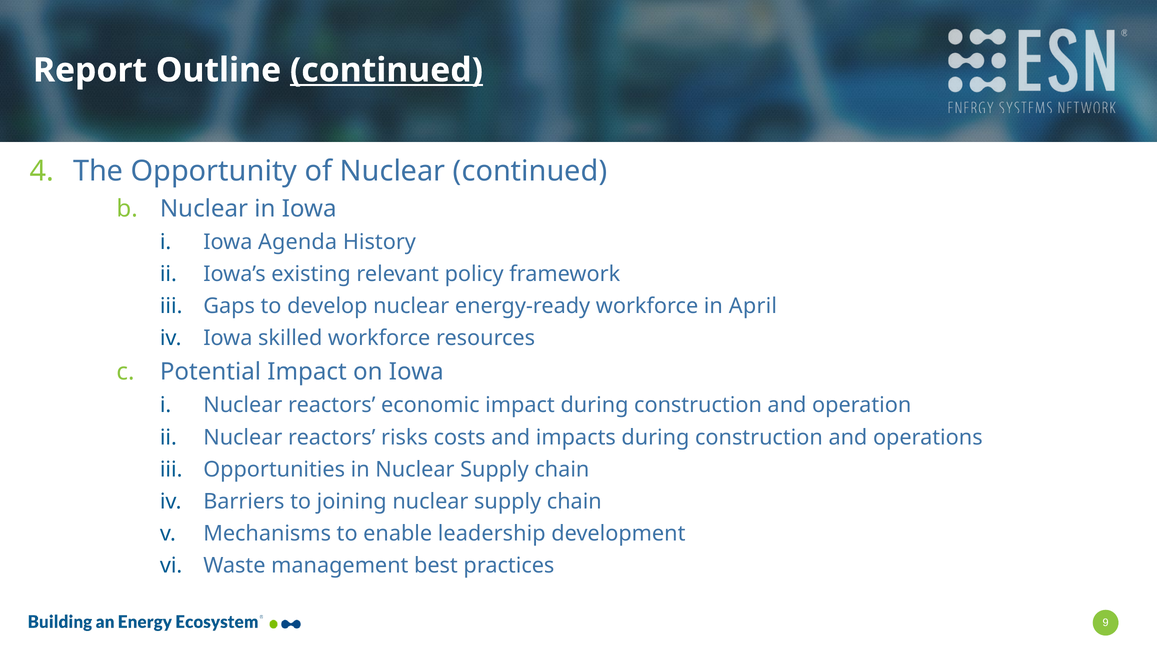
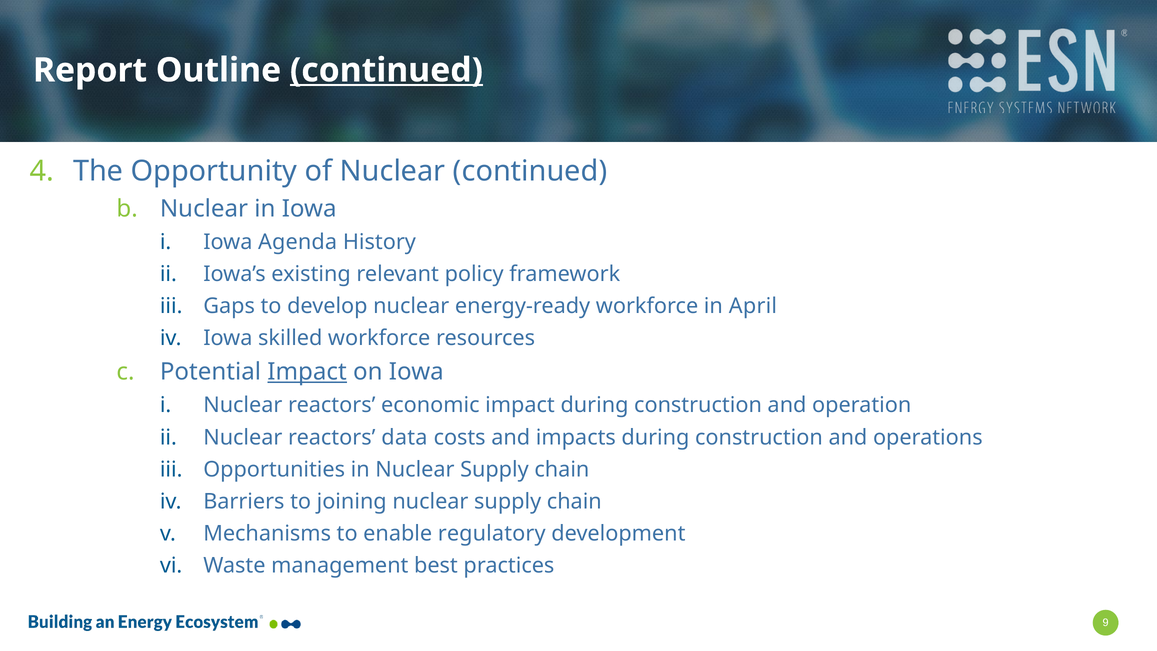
Impact at (307, 372) underline: none -> present
risks: risks -> data
leadership: leadership -> regulatory
